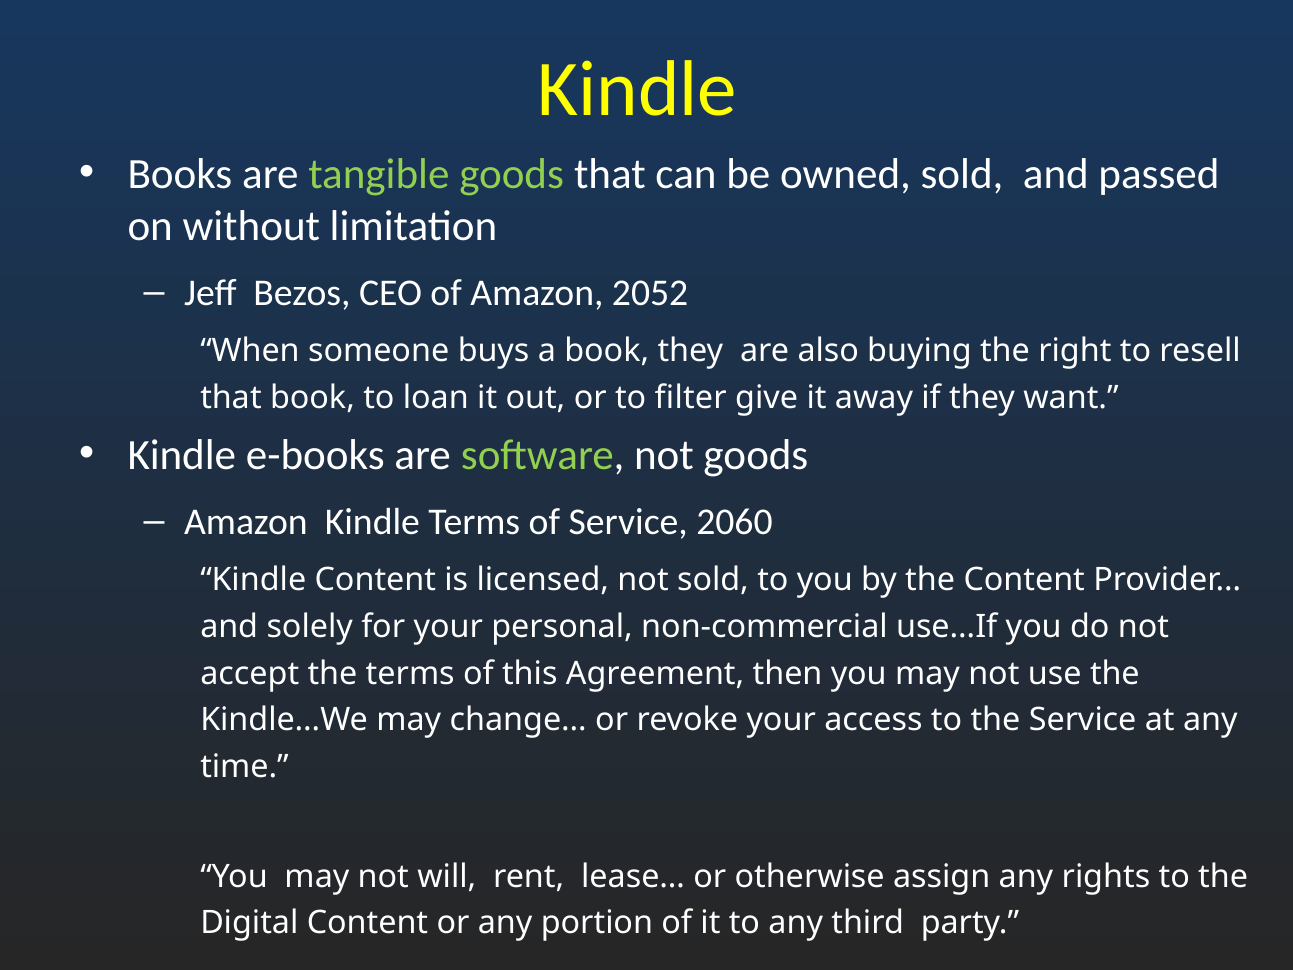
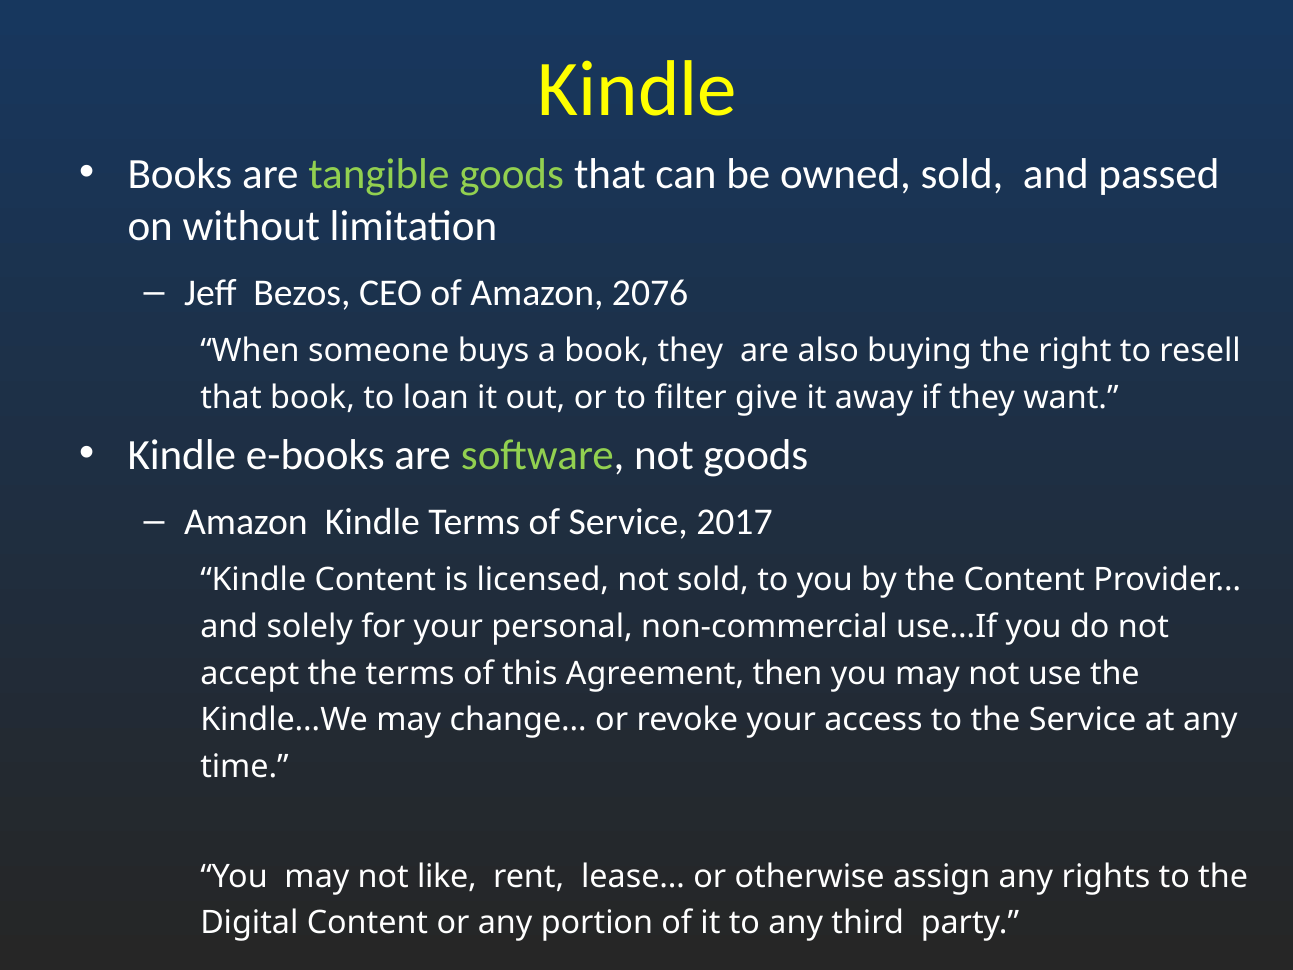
2052: 2052 -> 2076
2060: 2060 -> 2017
will: will -> like
